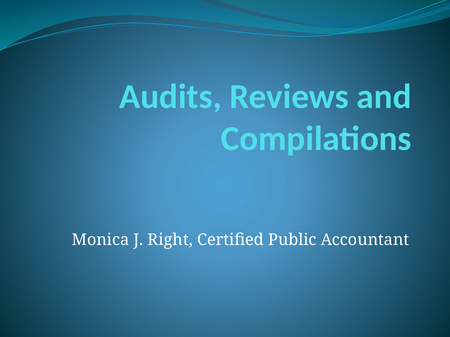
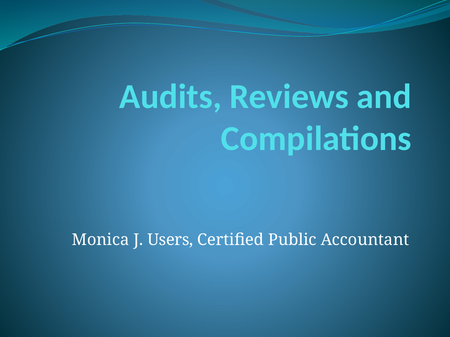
Right: Right -> Users
